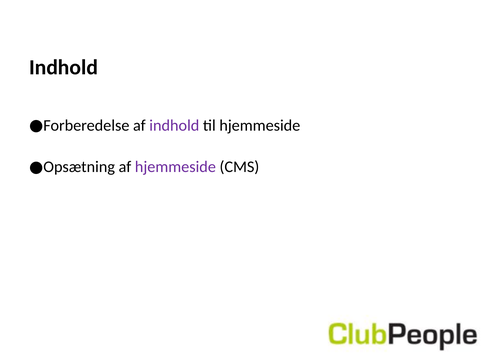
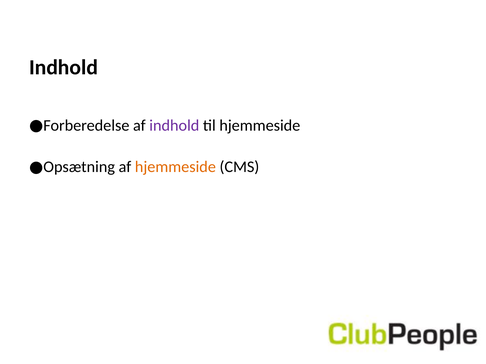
hjemmeside at (175, 167) colour: purple -> orange
